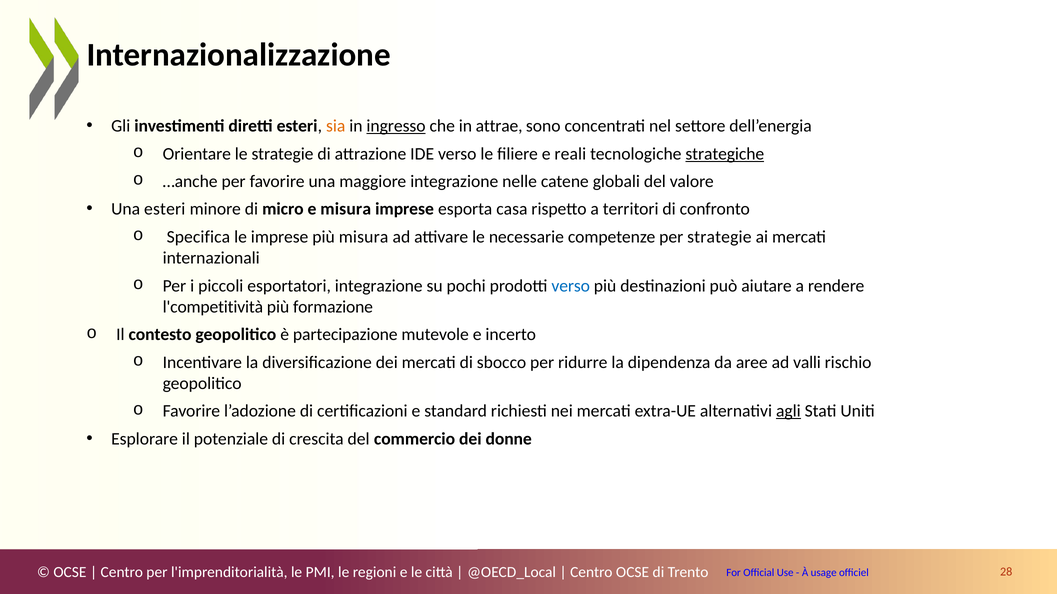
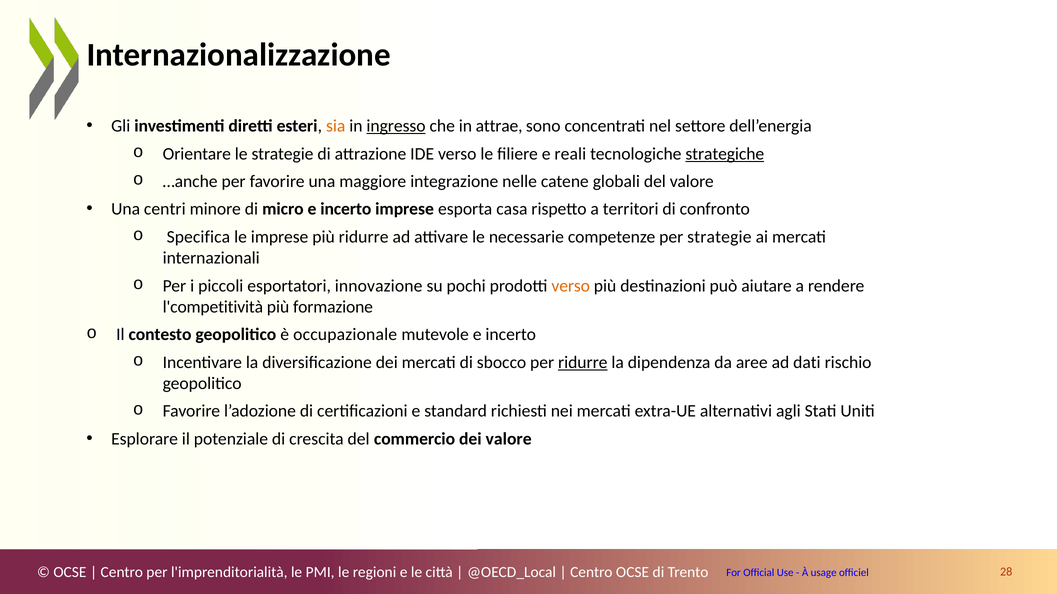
Una esteri: esteri -> centri
micro e misura: misura -> incerto
più misura: misura -> ridurre
esportatori integrazione: integrazione -> innovazione
verso at (571, 286) colour: blue -> orange
partecipazione: partecipazione -> occupazionale
ridurre at (583, 363) underline: none -> present
valli: valli -> dati
agli underline: present -> none
dei donne: donne -> valore
